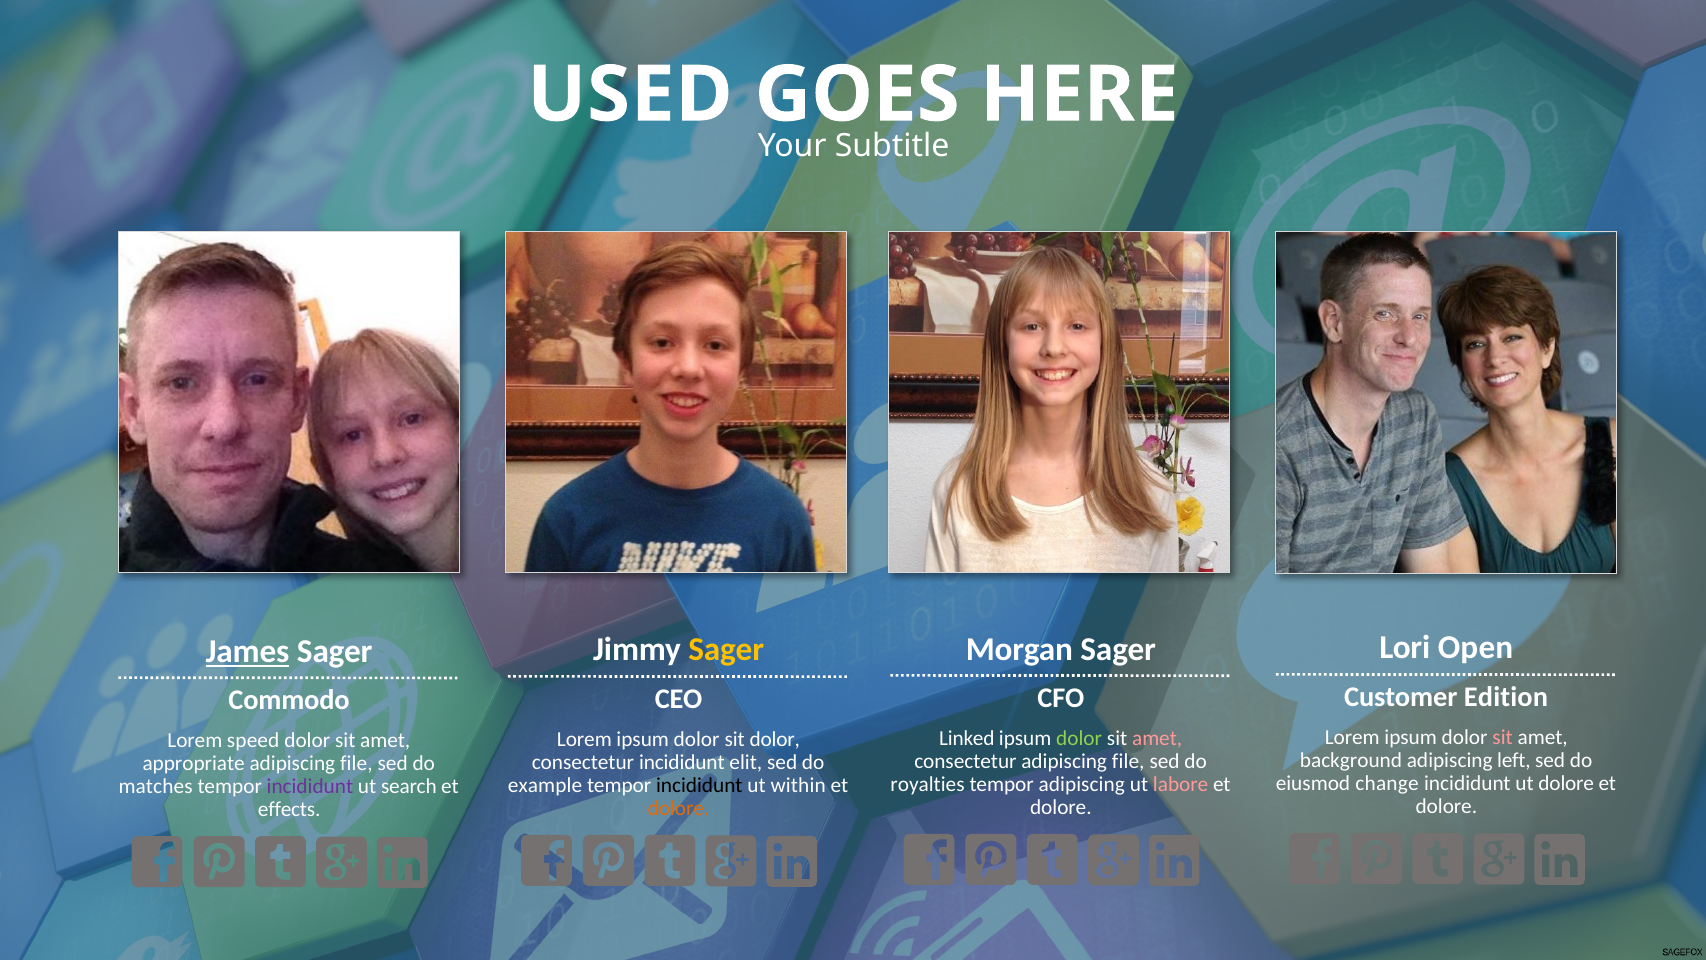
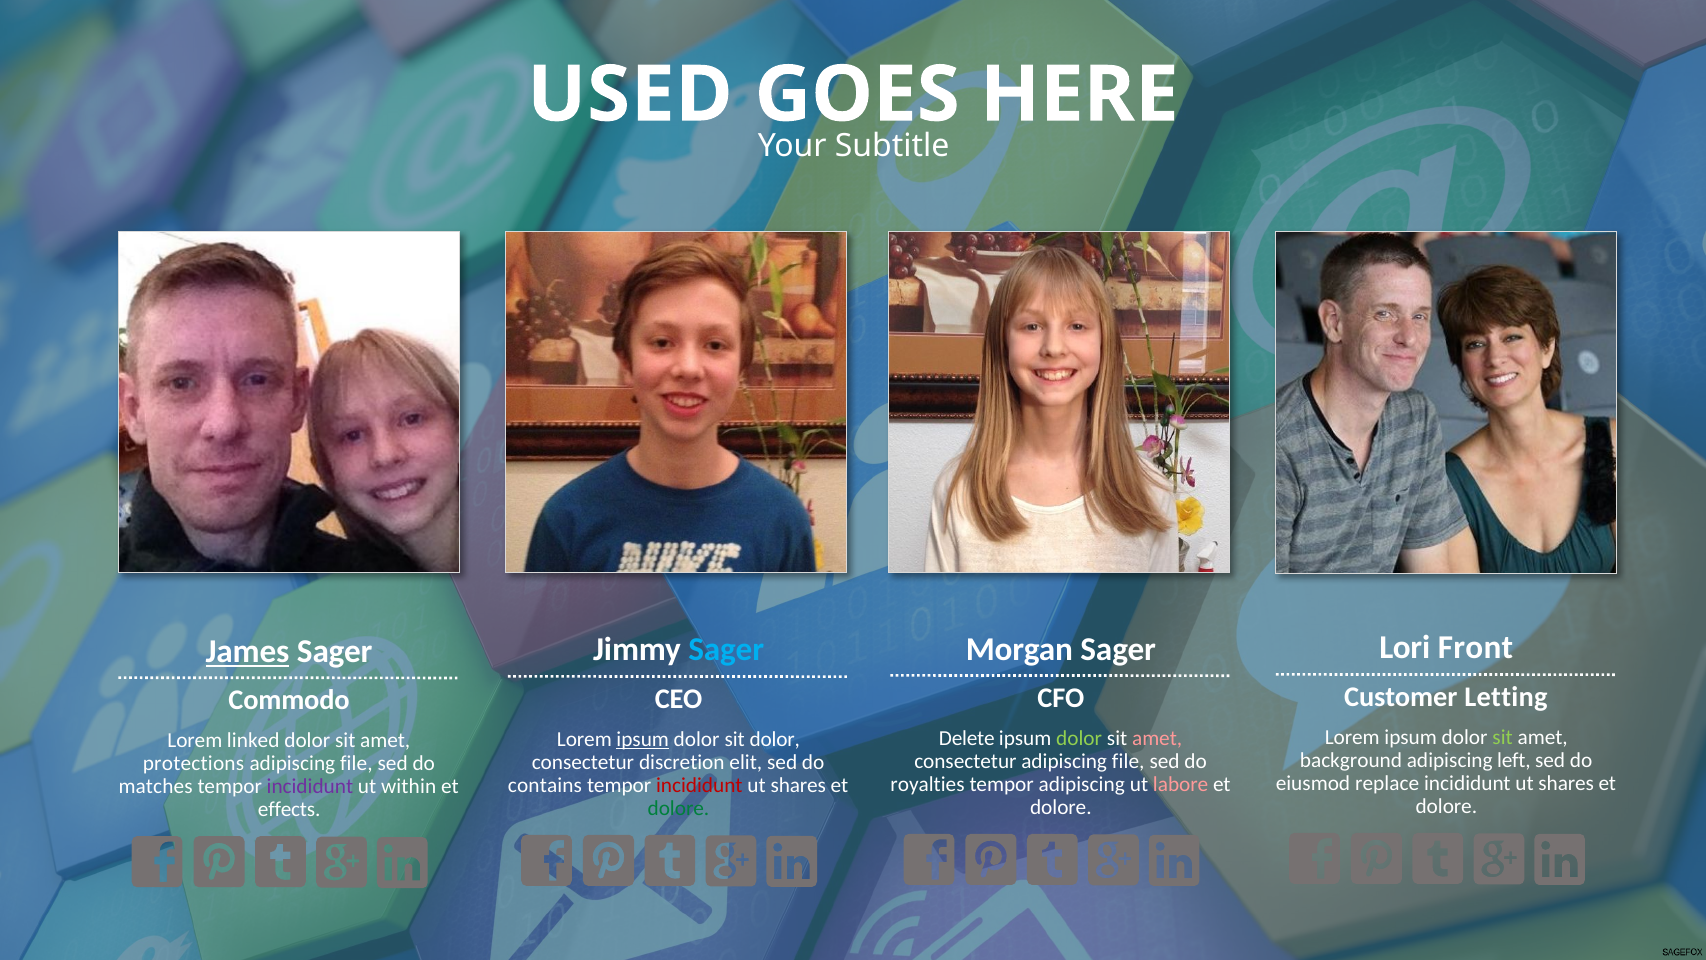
Open: Open -> Front
Sager at (726, 650) colour: yellow -> light blue
Edition: Edition -> Letting
sit at (1503, 737) colour: pink -> light green
Linked: Linked -> Delete
ipsum at (643, 739) underline: none -> present
speed: speed -> linked
consectetur incididunt: incididunt -> discretion
appropriate: appropriate -> protections
change: change -> replace
dolore at (1566, 783): dolore -> shares
example: example -> contains
incididunt at (699, 785) colour: black -> red
within at (798, 785): within -> shares
search: search -> within
dolore at (678, 808) colour: orange -> green
